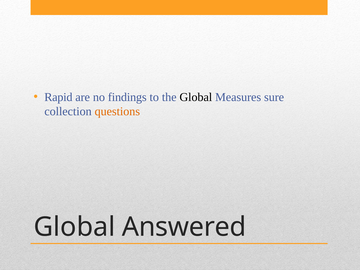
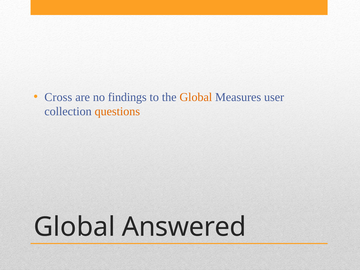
Rapid: Rapid -> Cross
Global at (196, 97) colour: black -> orange
sure: sure -> user
